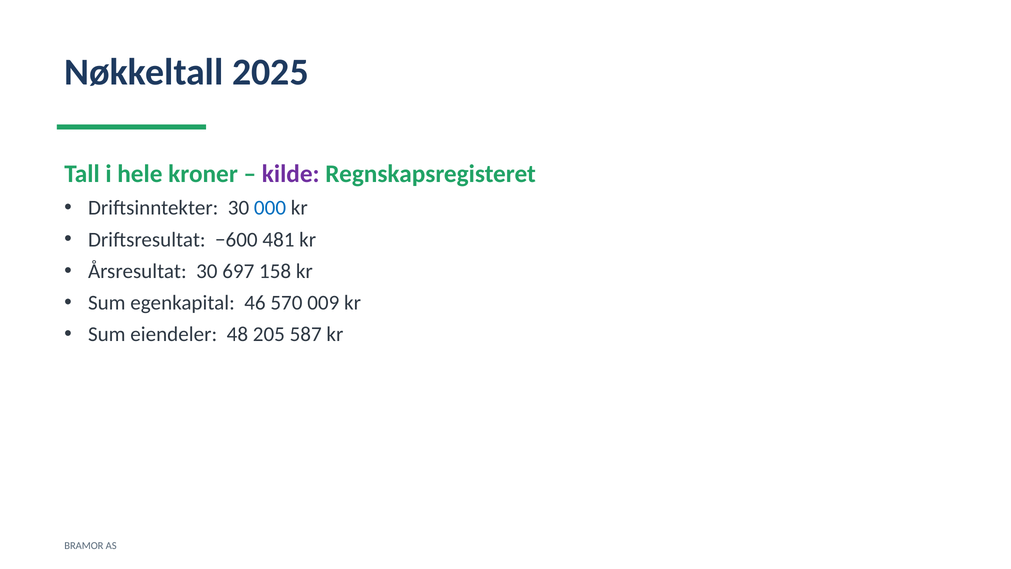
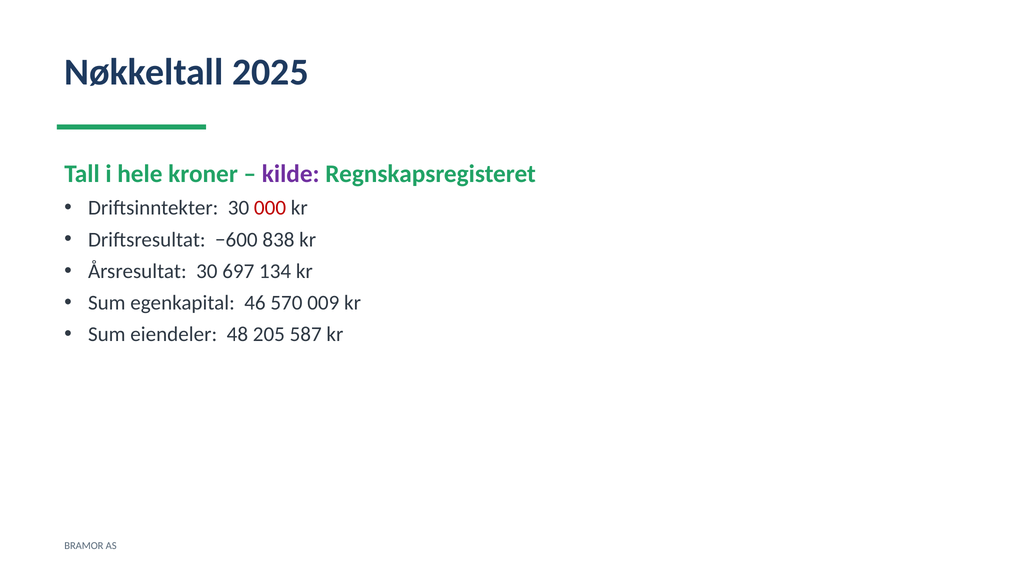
000 colour: blue -> red
481: 481 -> 838
158: 158 -> 134
